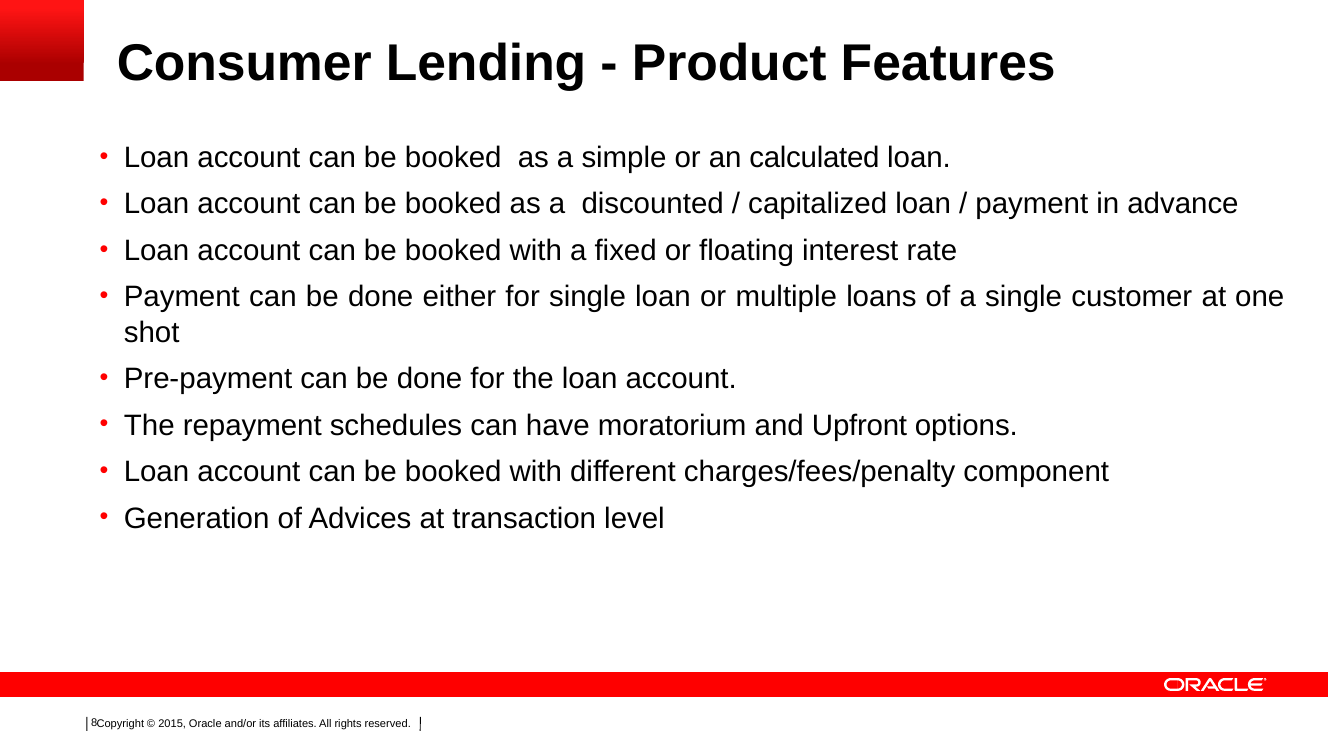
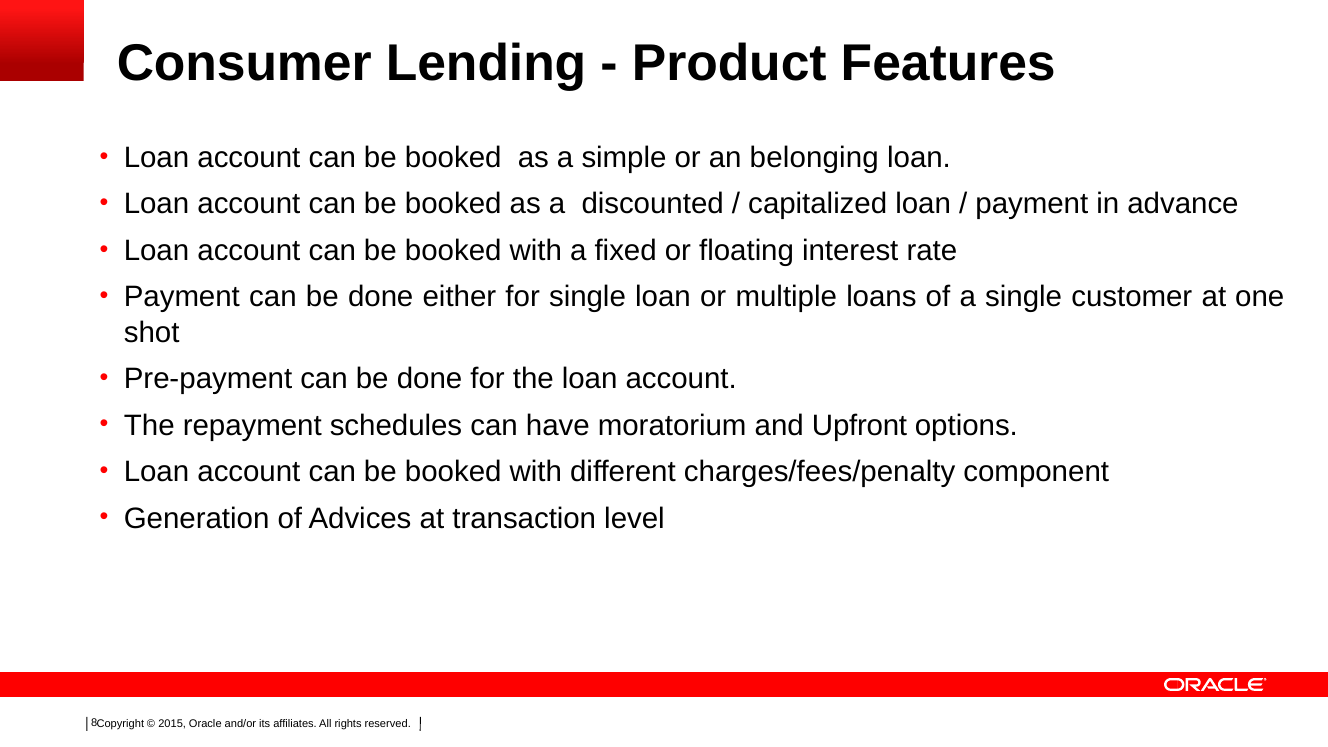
calculated: calculated -> belonging
